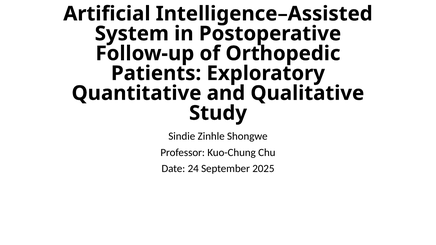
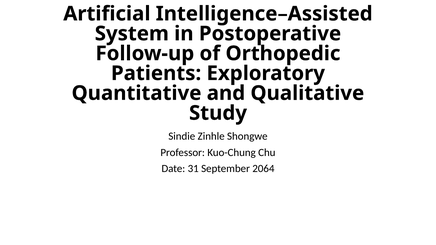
24: 24 -> 31
2025: 2025 -> 2064
